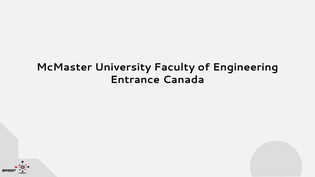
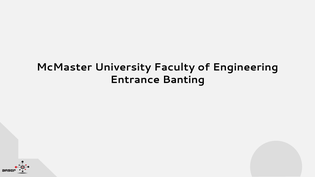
Canada: Canada -> Banting
